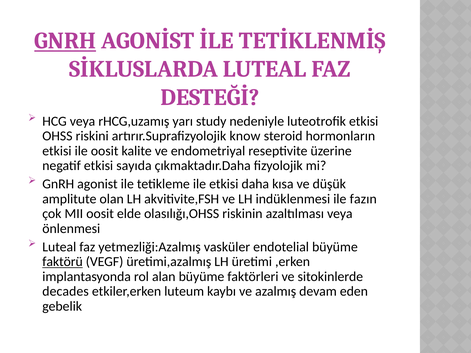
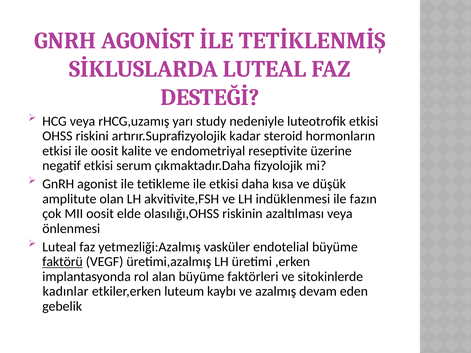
GNRH at (65, 41) underline: present -> none
know: know -> kadar
sayıda: sayıda -> serum
decades: decades -> kadınlar
